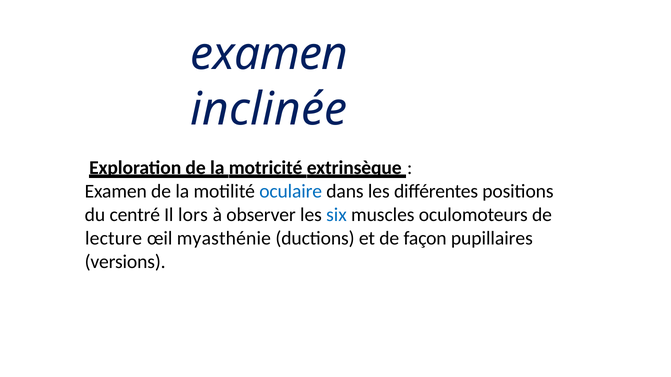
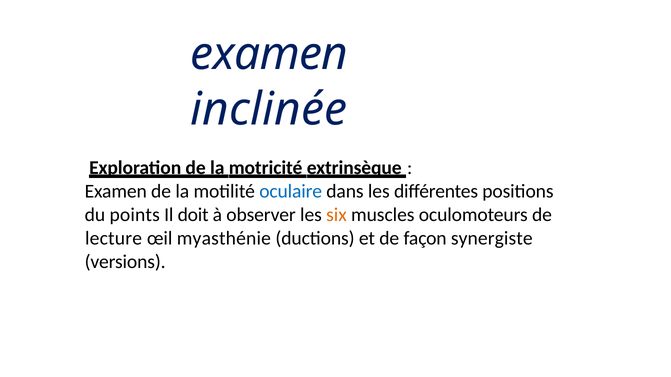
centré: centré -> points
lors: lors -> doit
six colour: blue -> orange
pupillaires: pupillaires -> synergiste
